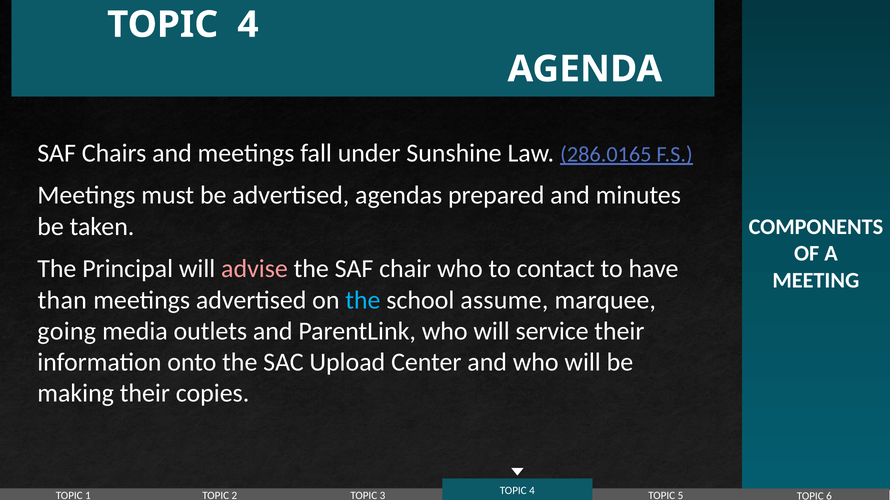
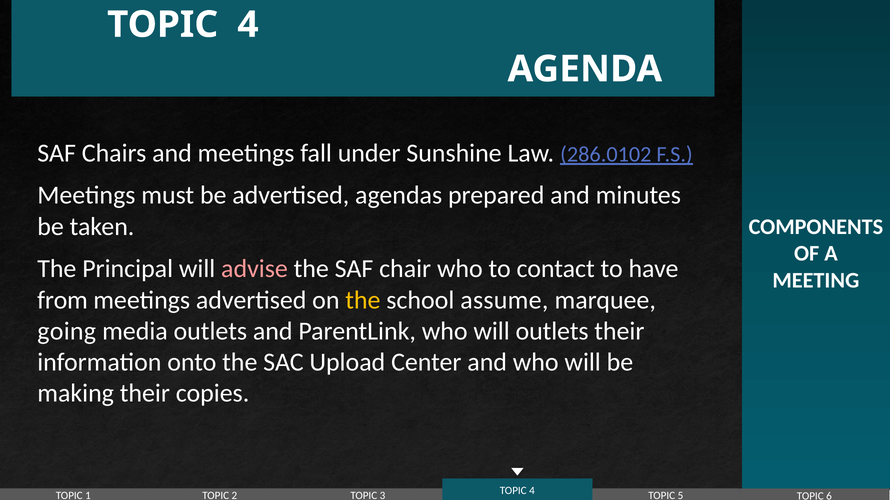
286.0165: 286.0165 -> 286.0102
than: than -> from
the at (363, 300) colour: light blue -> yellow
will service: service -> outlets
